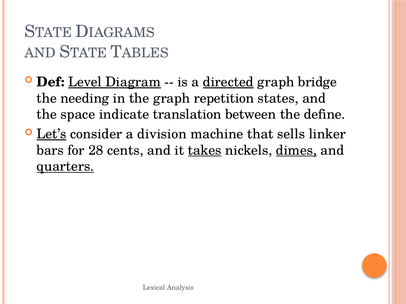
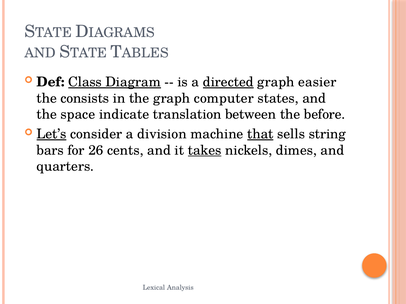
Level: Level -> Class
bridge: bridge -> easier
needing: needing -> consists
repetition: repetition -> computer
define: define -> before
that underline: none -> present
linker: linker -> string
28: 28 -> 26
dimes underline: present -> none
quarters underline: present -> none
